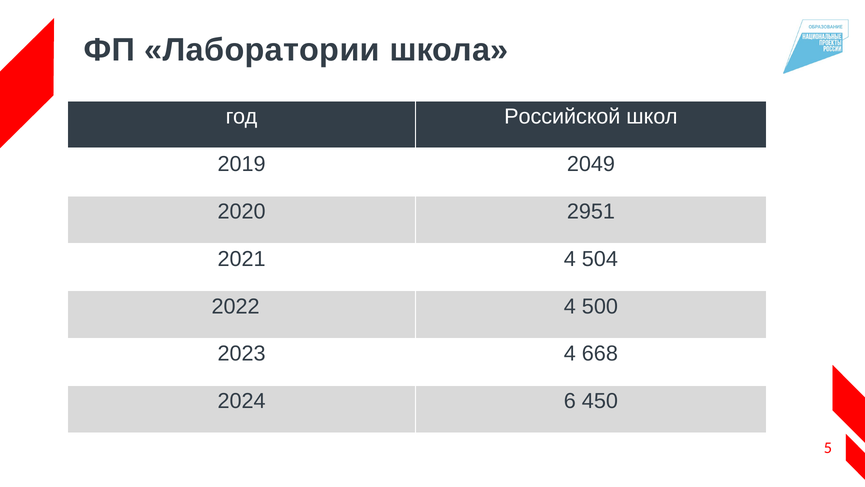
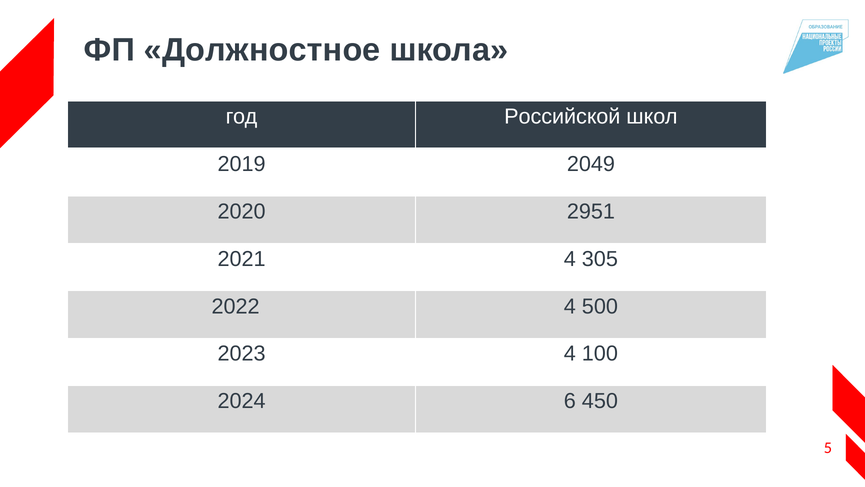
Лаборатории: Лаборатории -> Должностное
504: 504 -> 305
668: 668 -> 100
